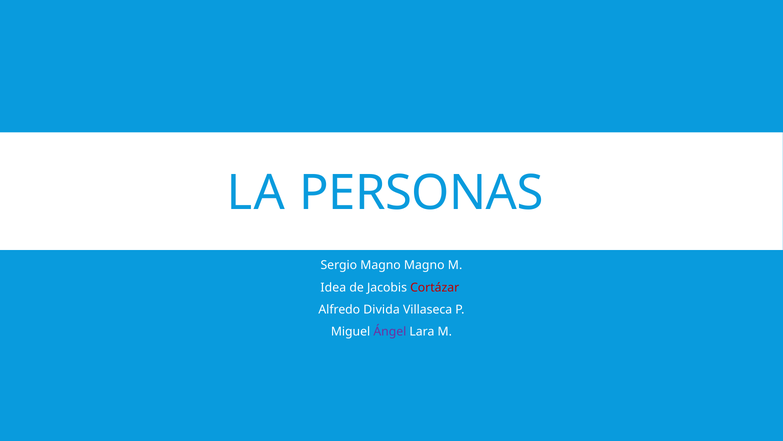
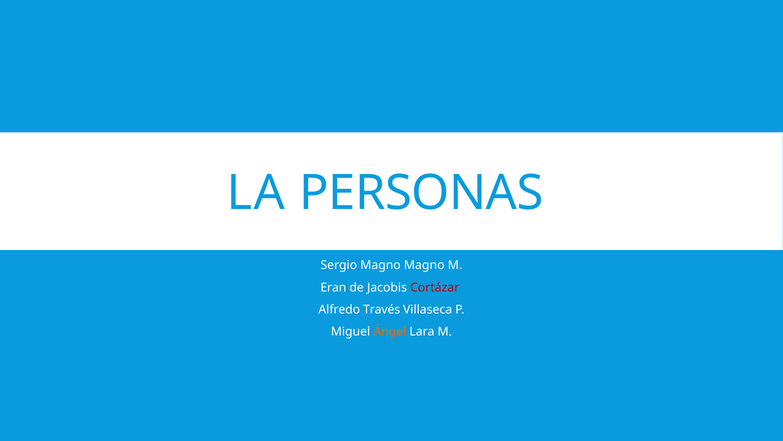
Idea: Idea -> Eran
Divida: Divida -> Través
Ángel colour: purple -> orange
